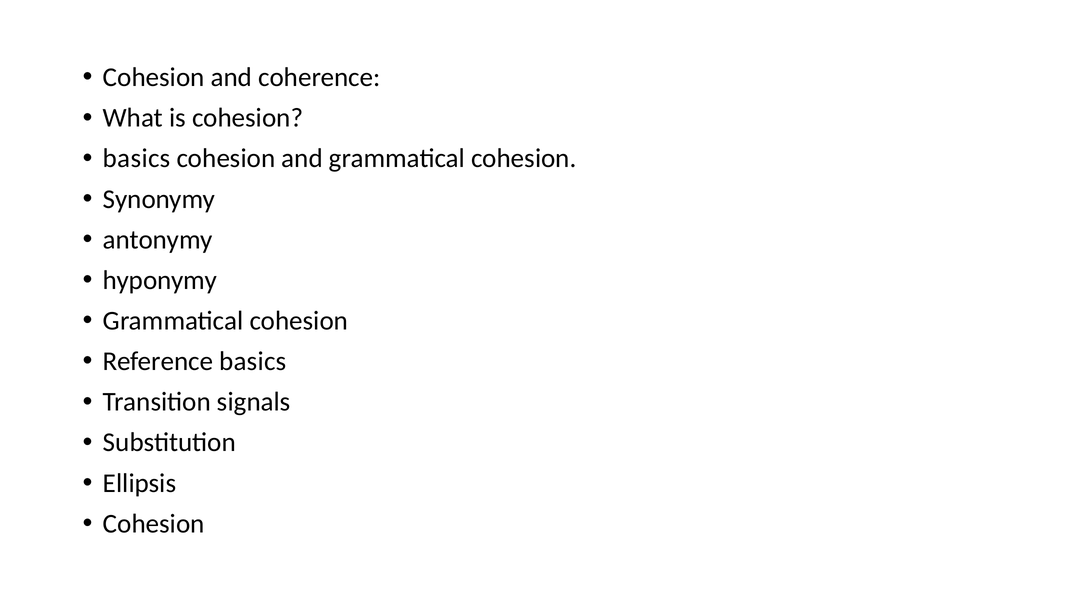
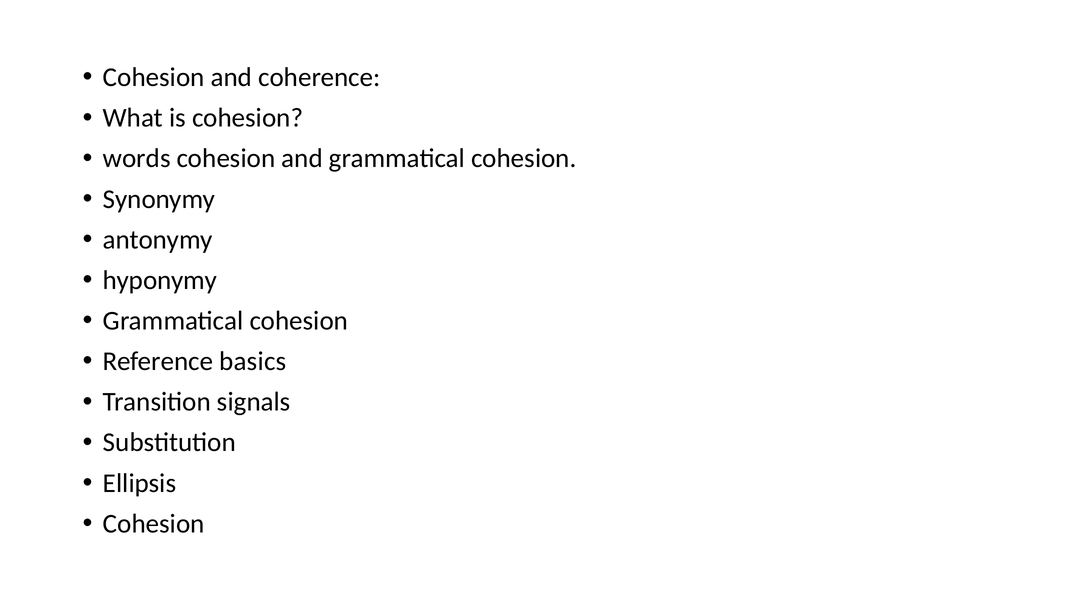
basics at (137, 158): basics -> words
